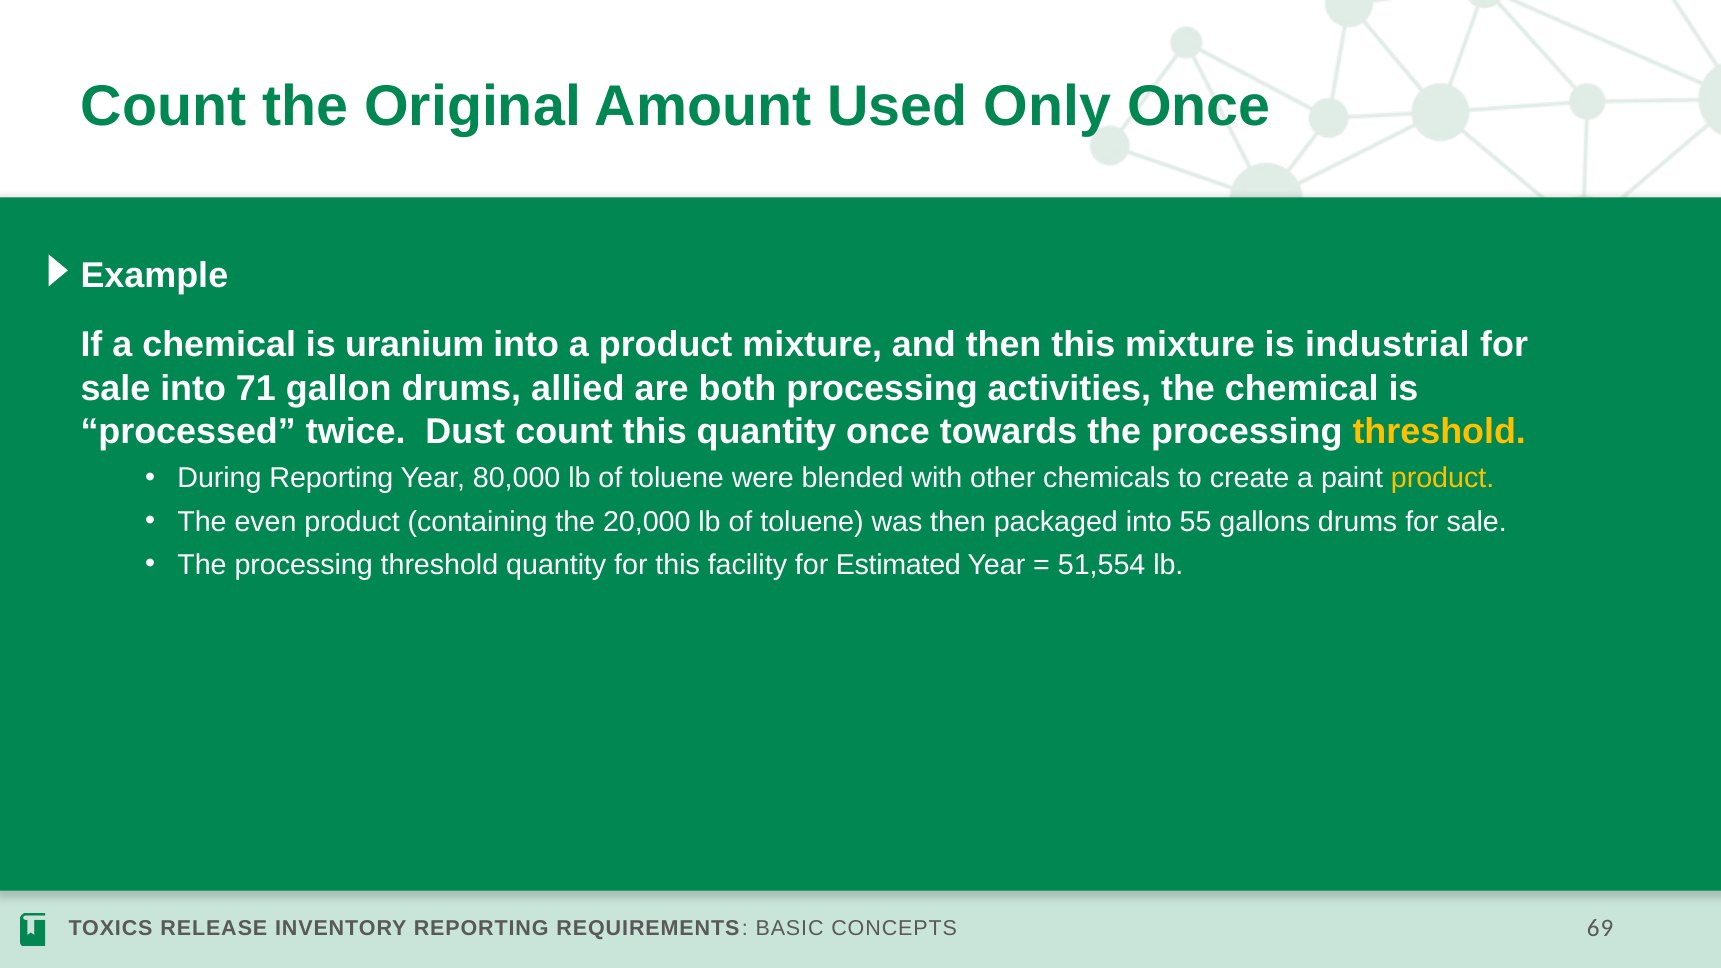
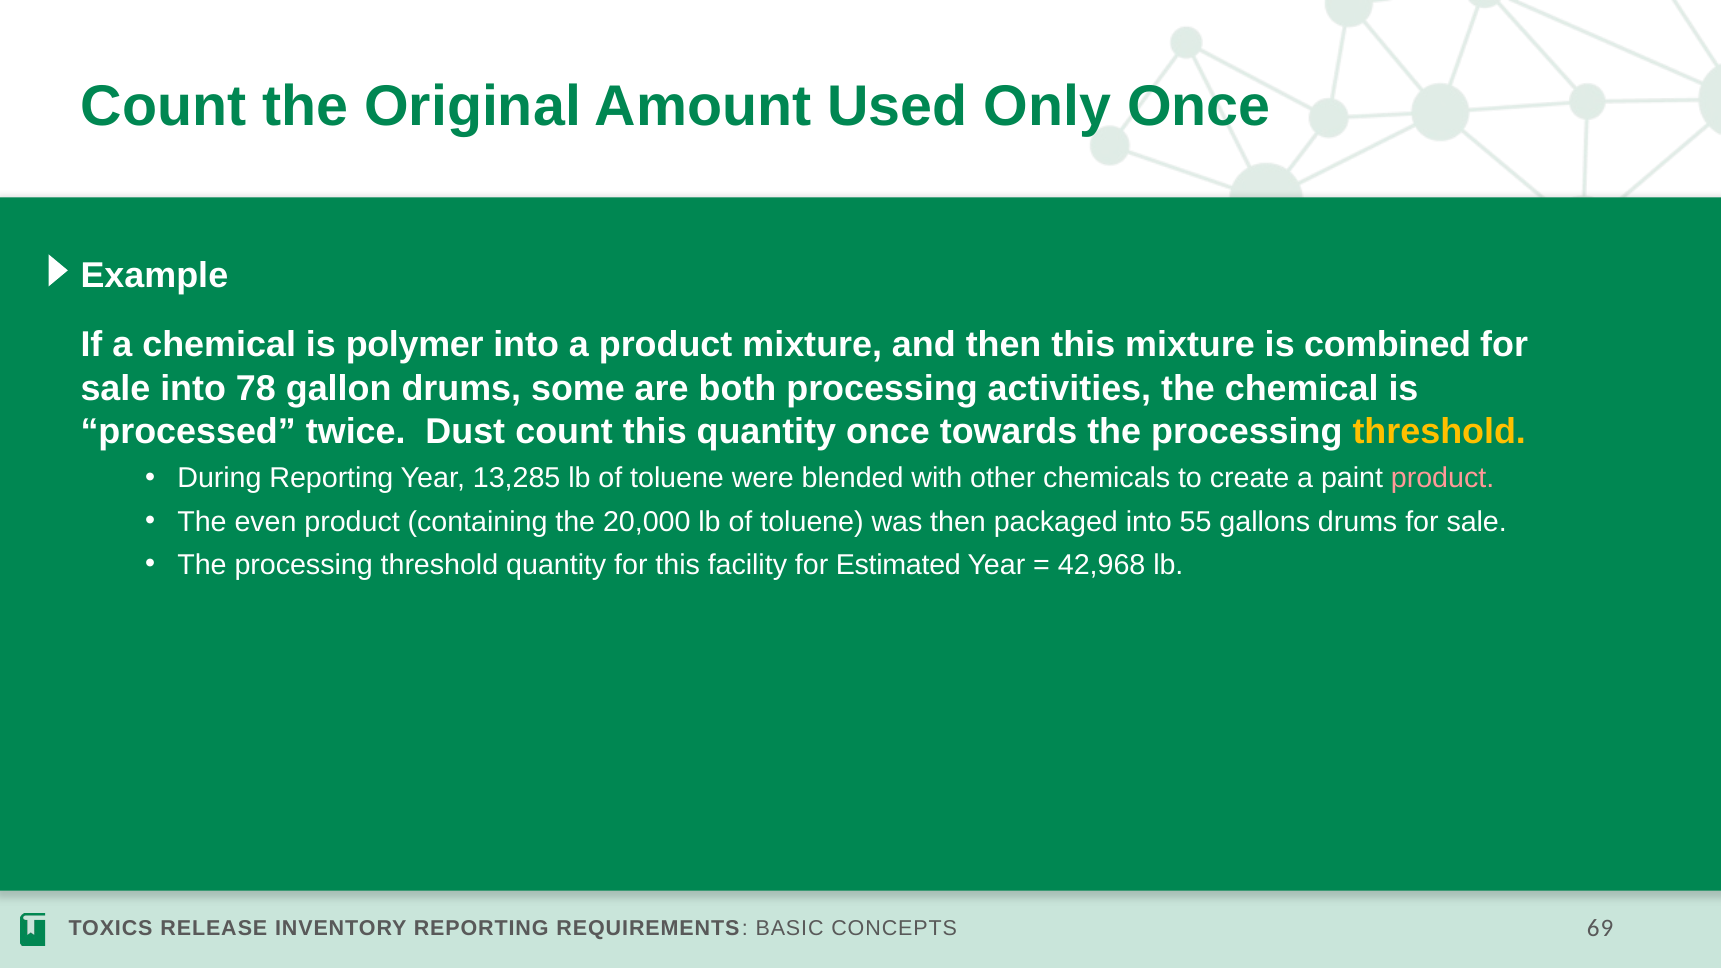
uranium: uranium -> polymer
industrial: industrial -> combined
71: 71 -> 78
allied: allied -> some
80,000: 80,000 -> 13,285
product at (1443, 478) colour: yellow -> pink
51,554: 51,554 -> 42,968
